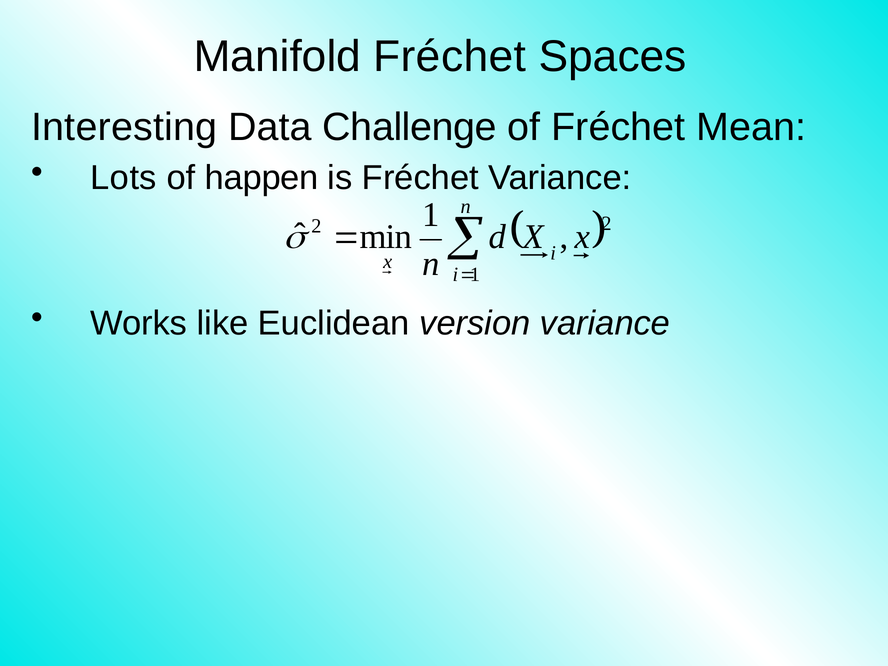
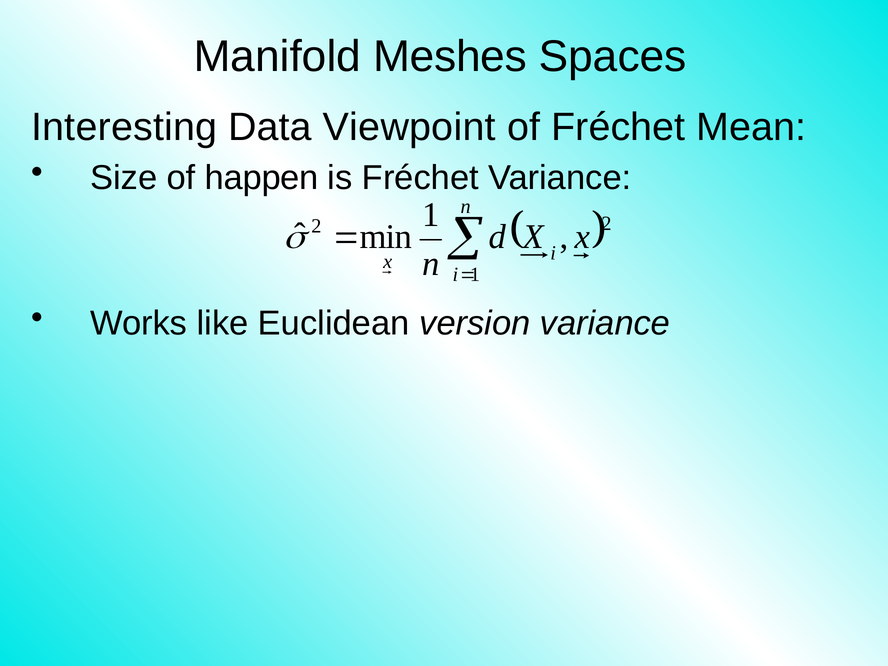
Manifold Fréchet: Fréchet -> Meshes
Challenge: Challenge -> Viewpoint
Lots: Lots -> Size
